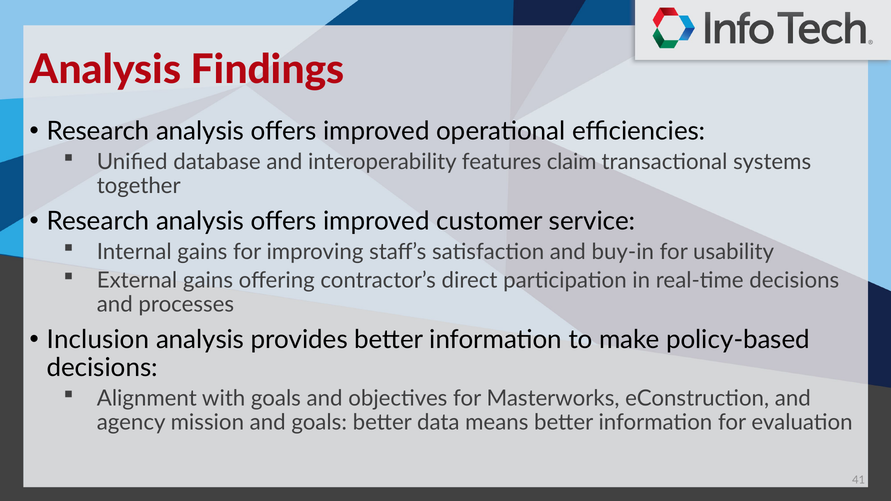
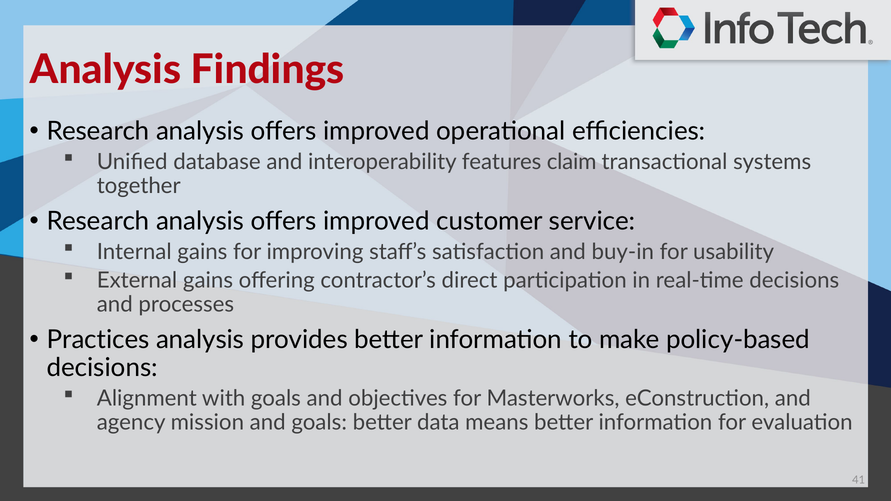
Inclusion: Inclusion -> Practices
